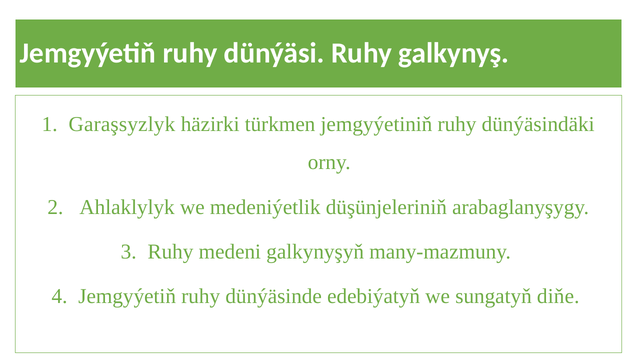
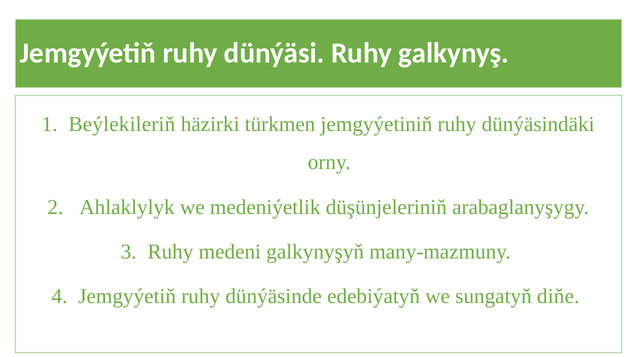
Garaşsyzlyk: Garaşsyzlyk -> Beýlekileriň
